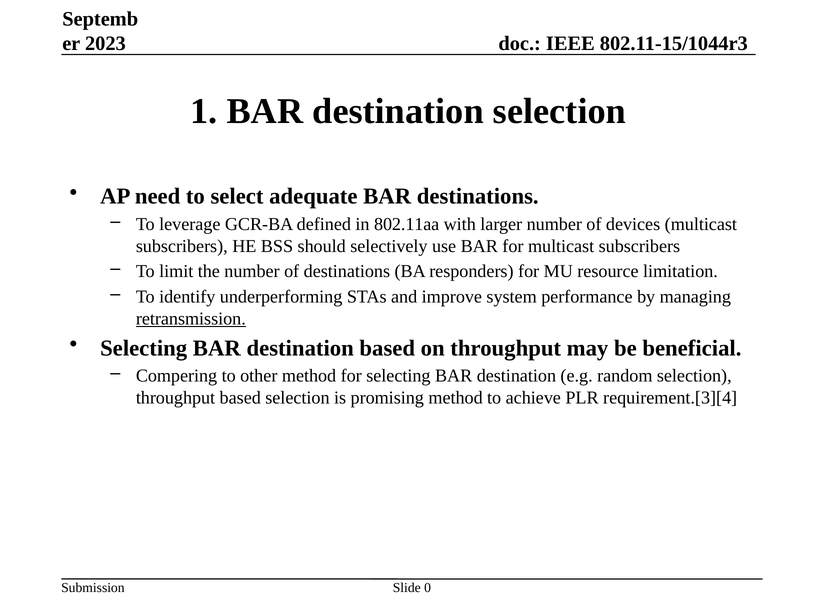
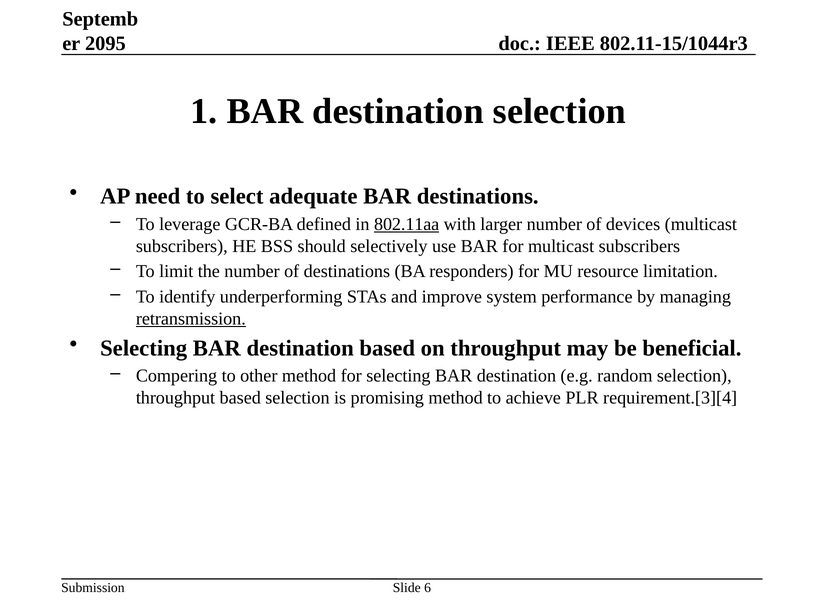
2023: 2023 -> 2095
802.11aa underline: none -> present
0: 0 -> 6
